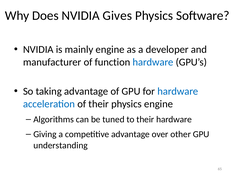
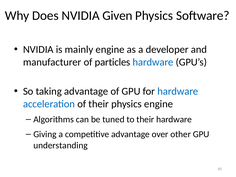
Gives: Gives -> Given
function: function -> particles
